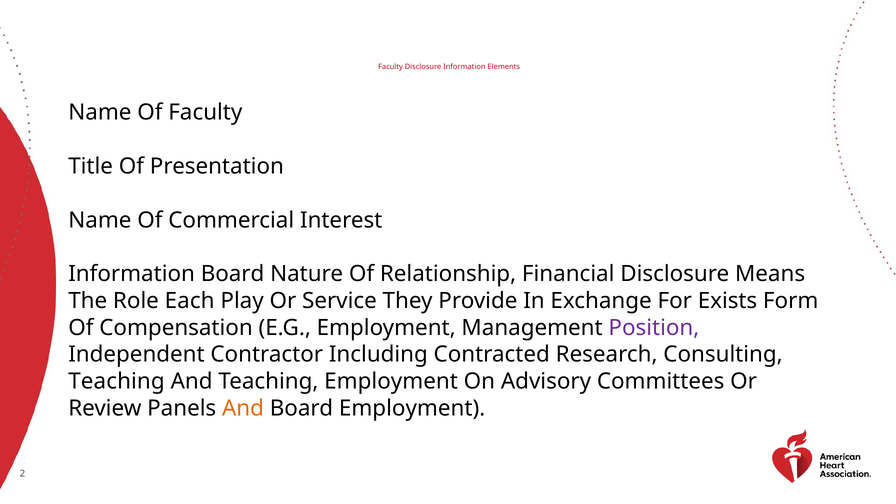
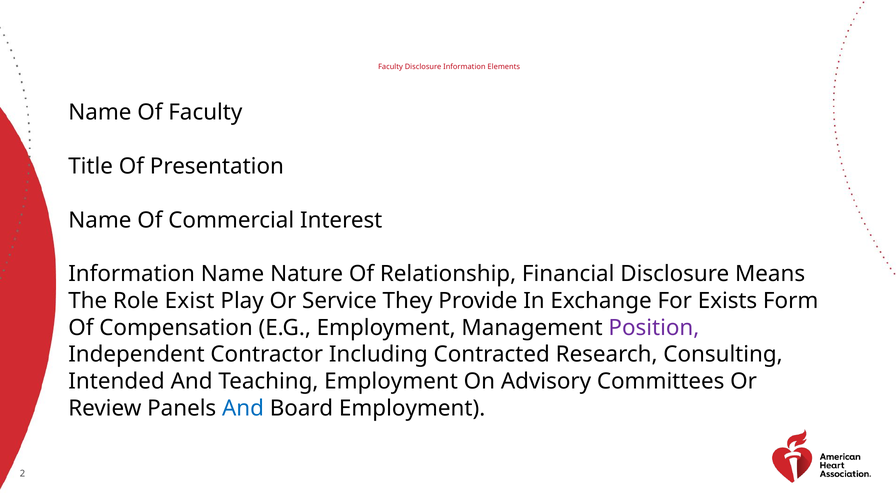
Information Board: Board -> Name
Each: Each -> Exist
Teaching at (117, 381): Teaching -> Intended
And at (243, 408) colour: orange -> blue
